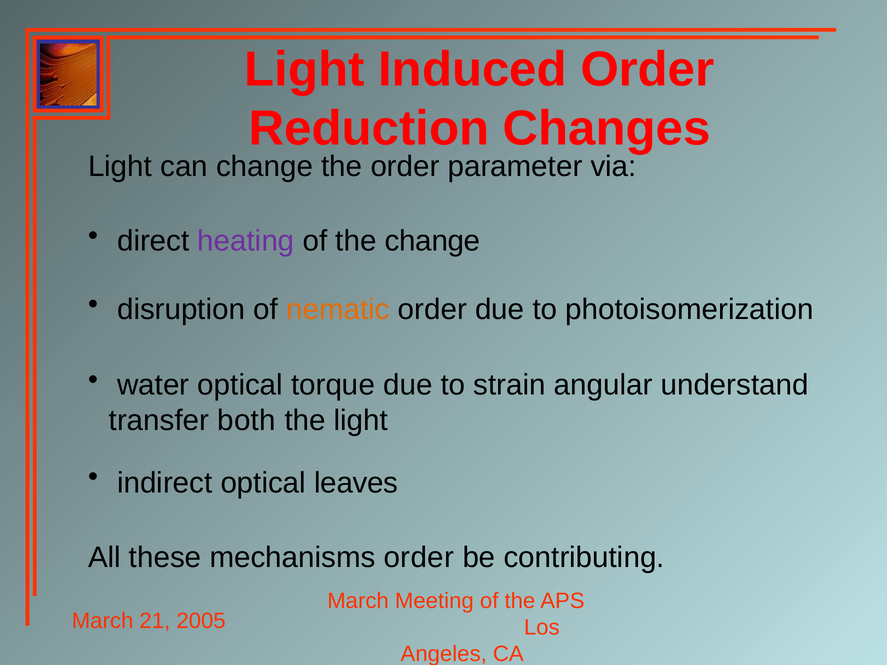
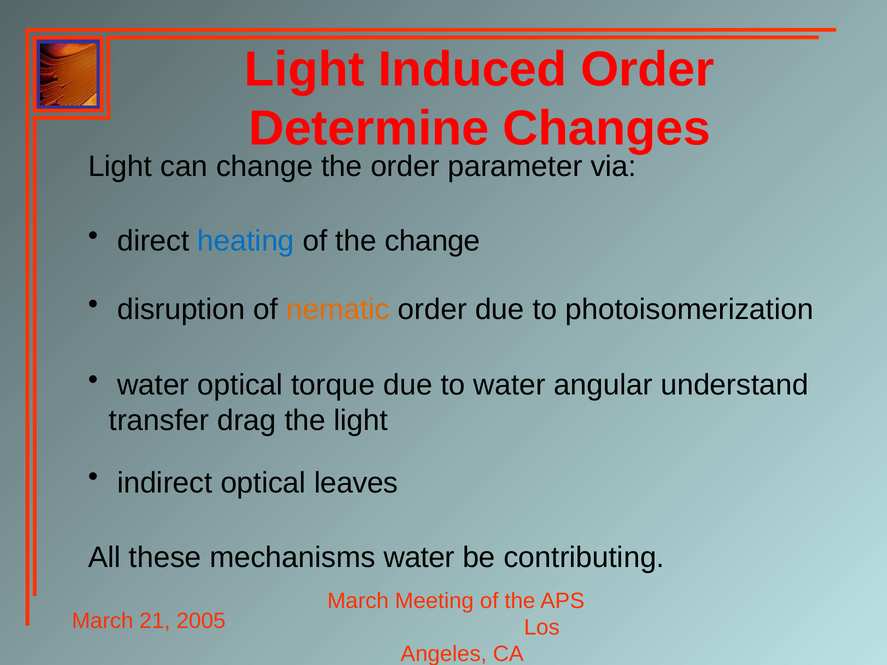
Reduction: Reduction -> Determine
heating colour: purple -> blue
to strain: strain -> water
both: both -> drag
mechanisms order: order -> water
